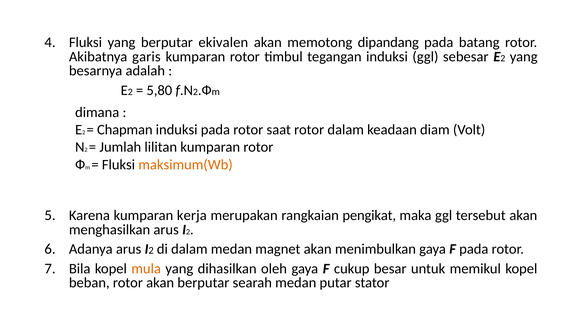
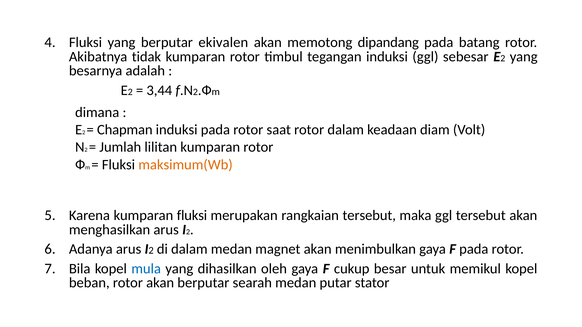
garis: garis -> tidak
5,80: 5,80 -> 3,44
kumparan kerja: kerja -> fluksi
rangkaian pengikat: pengikat -> tersebut
mula colour: orange -> blue
